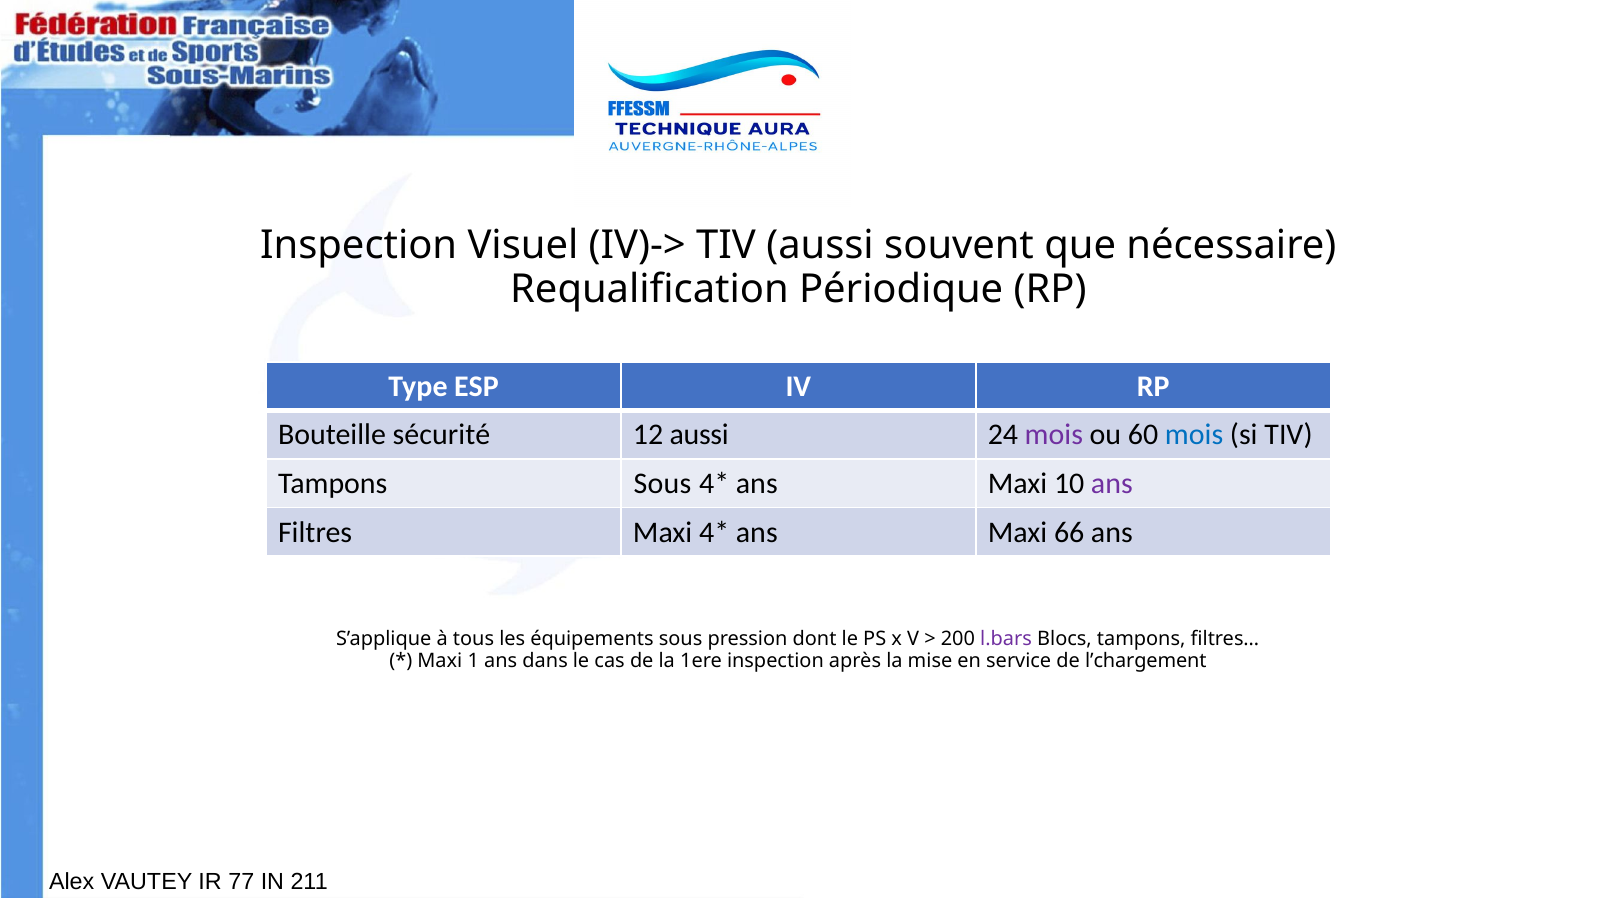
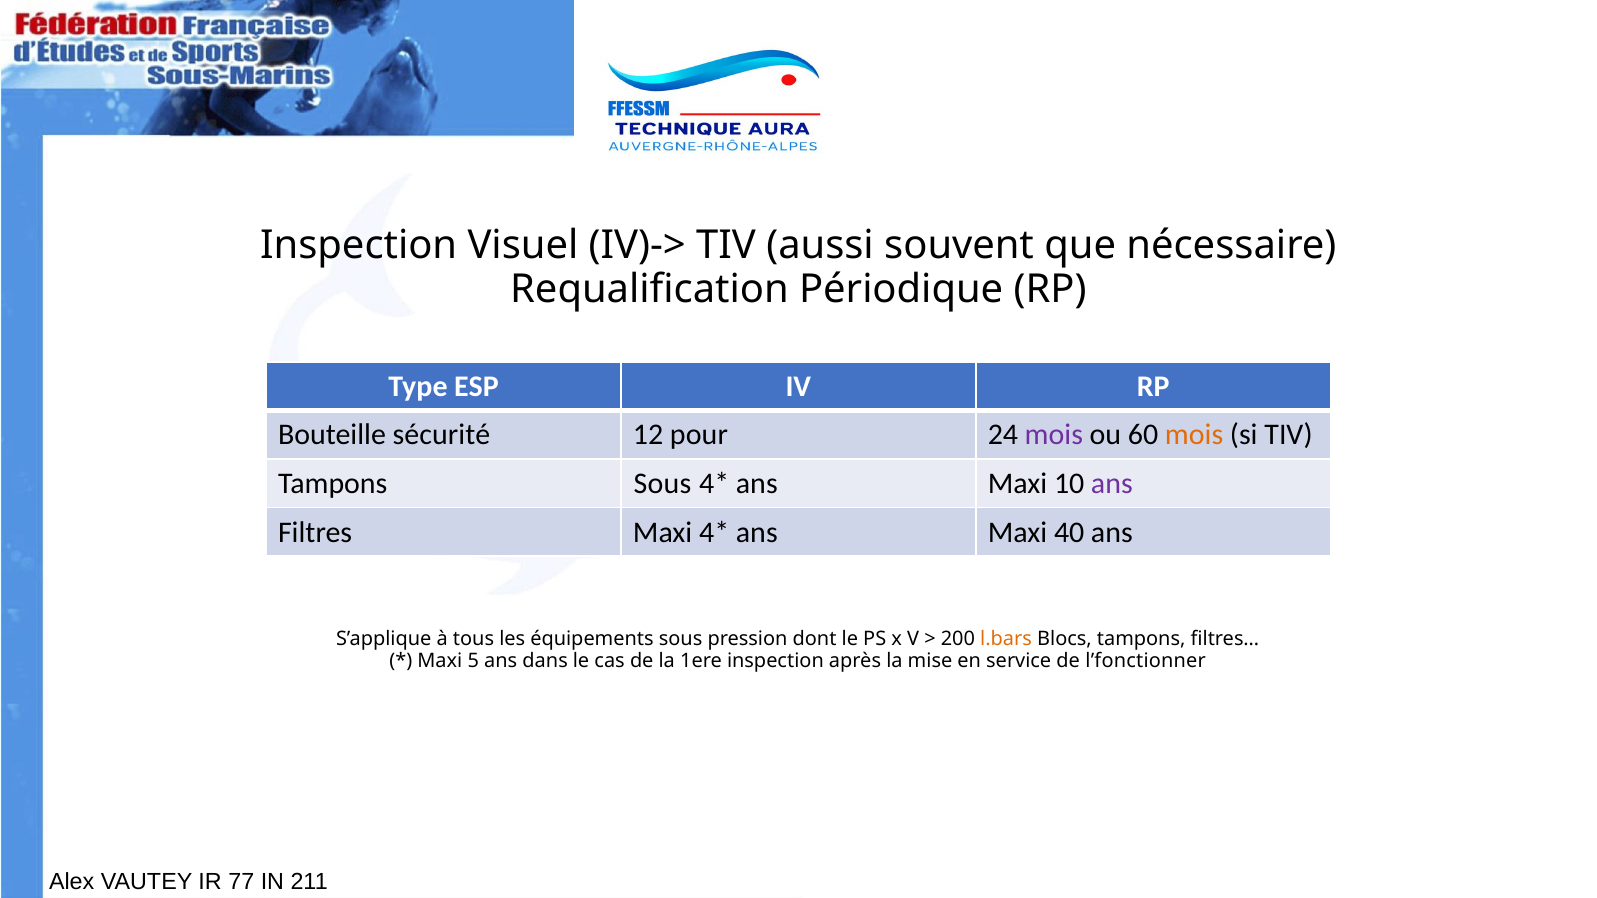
12 aussi: aussi -> pour
mois at (1194, 435) colour: blue -> orange
66: 66 -> 40
l.bars colour: purple -> orange
1: 1 -> 5
l’chargement: l’chargement -> l’fonctionner
